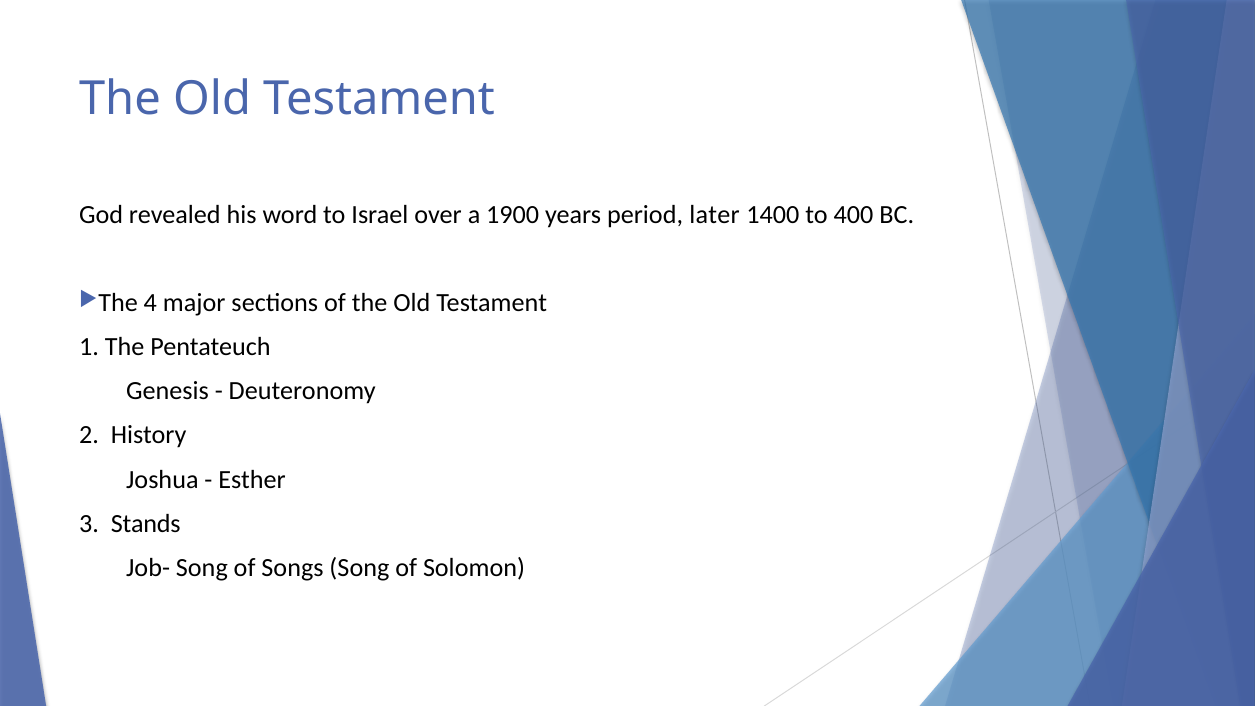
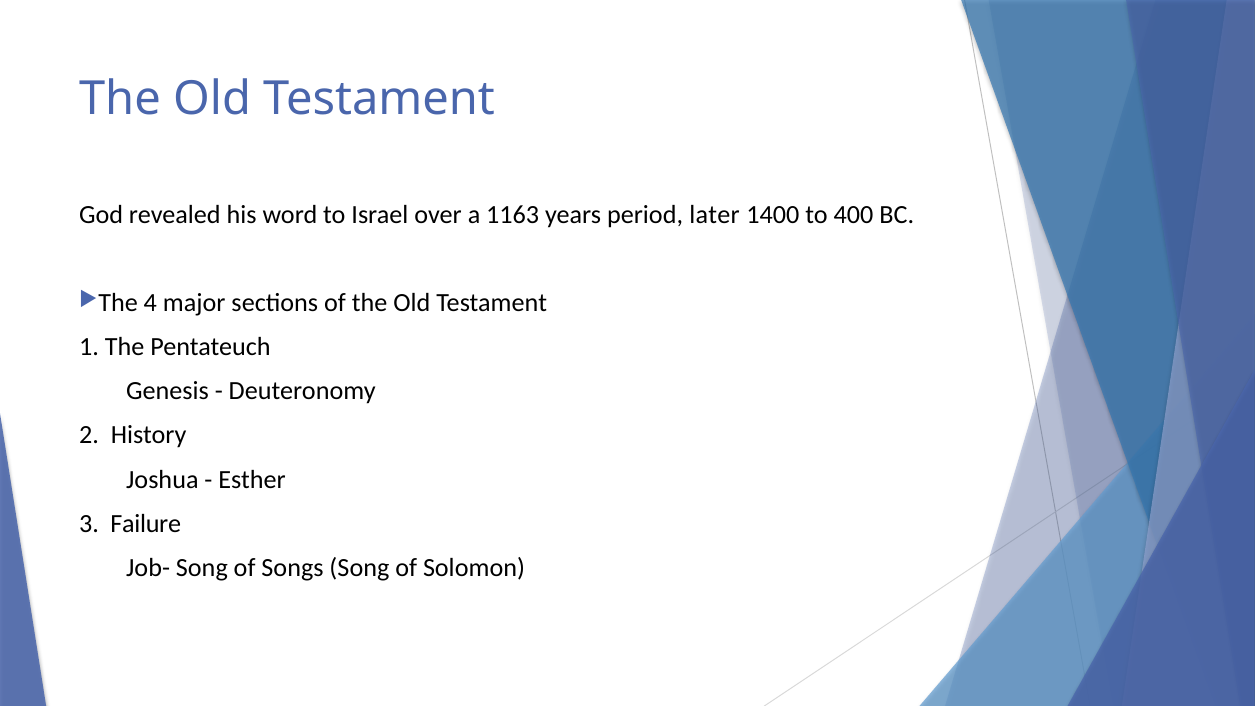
1900: 1900 -> 1163
Stands: Stands -> Failure
